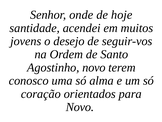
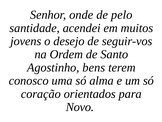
hoje: hoje -> pelo
Agostinho novo: novo -> bens
